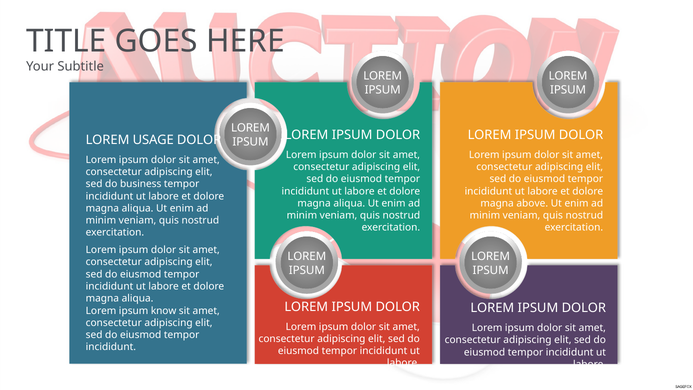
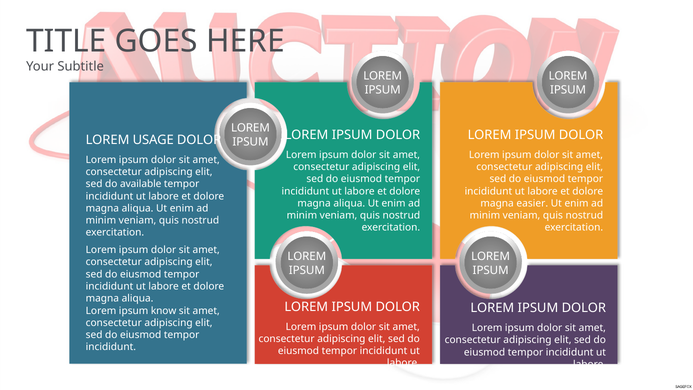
business: business -> available
above: above -> easier
